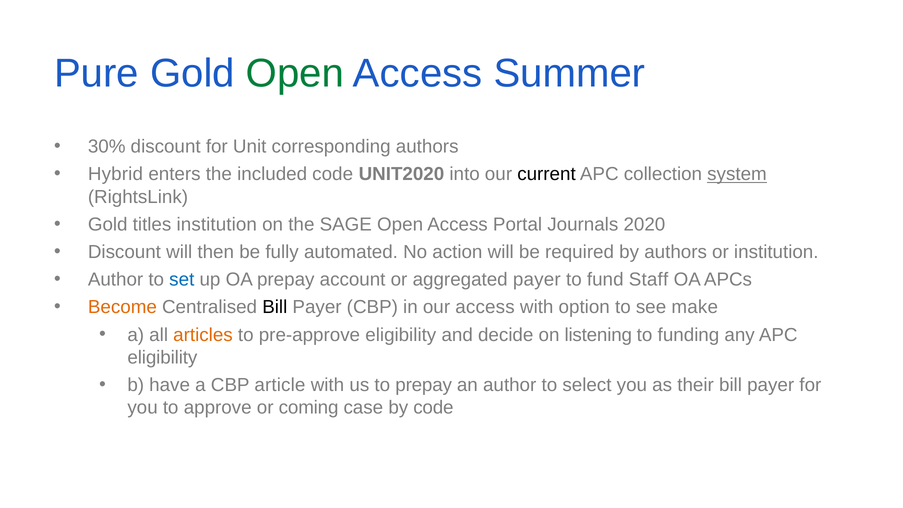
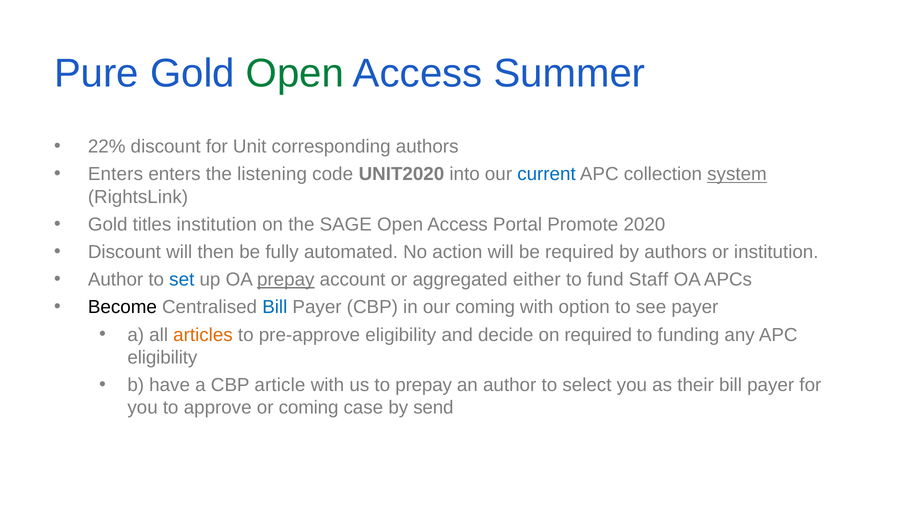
30%: 30% -> 22%
Hybrid at (115, 174): Hybrid -> Enters
included: included -> listening
current colour: black -> blue
Journals: Journals -> Promote
prepay at (286, 280) underline: none -> present
aggregated payer: payer -> either
Become colour: orange -> black
Bill at (275, 307) colour: black -> blue
our access: access -> coming
see make: make -> payer
on listening: listening -> required
by code: code -> send
